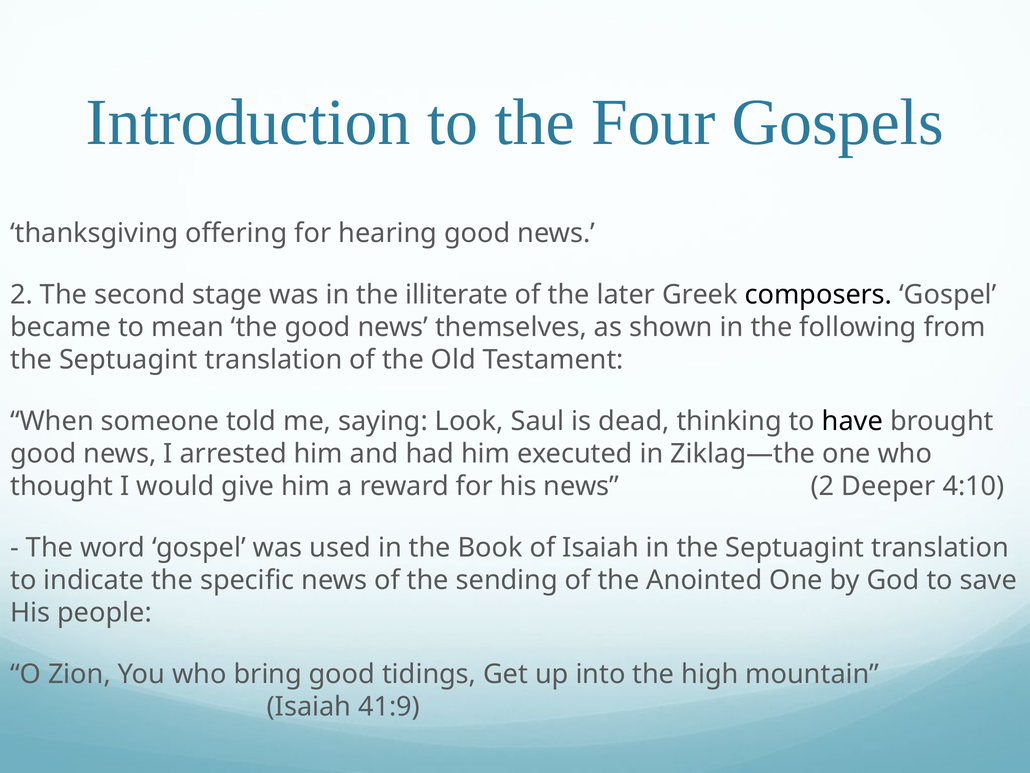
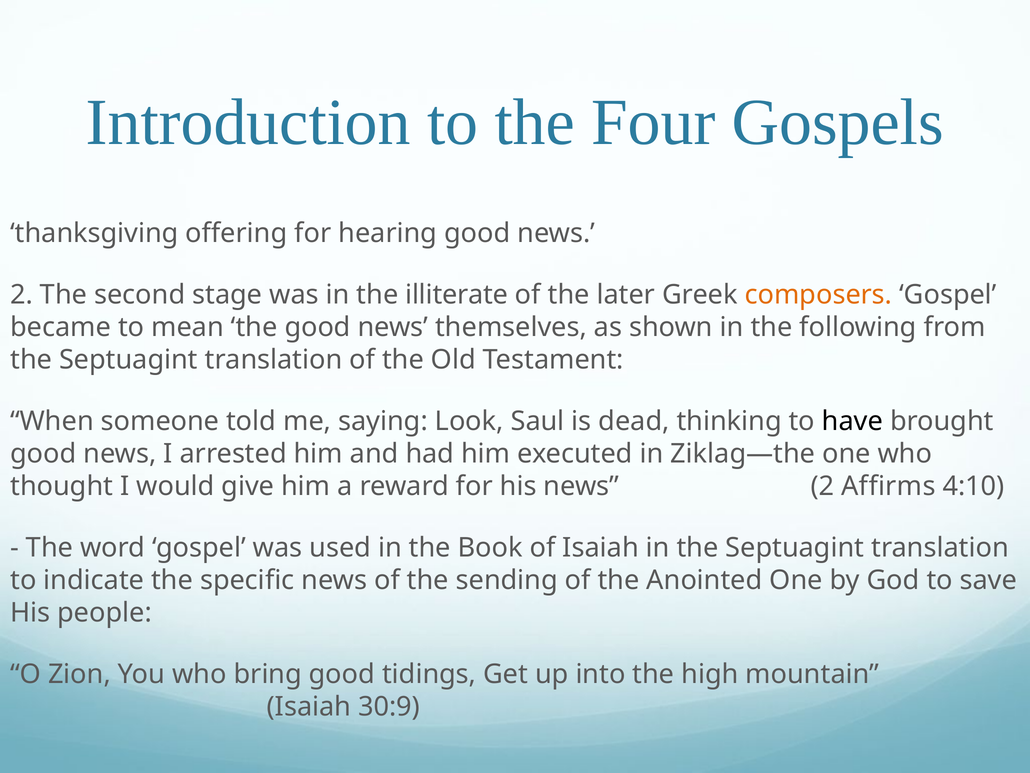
composers colour: black -> orange
Deeper: Deeper -> Affirms
41:9: 41:9 -> 30:9
